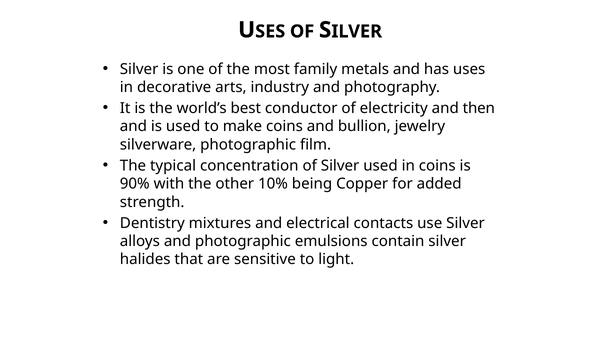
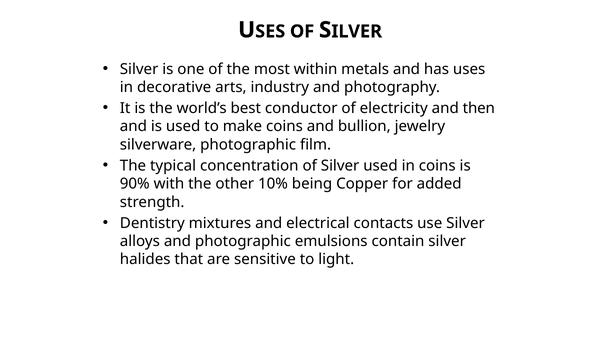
family: family -> within
